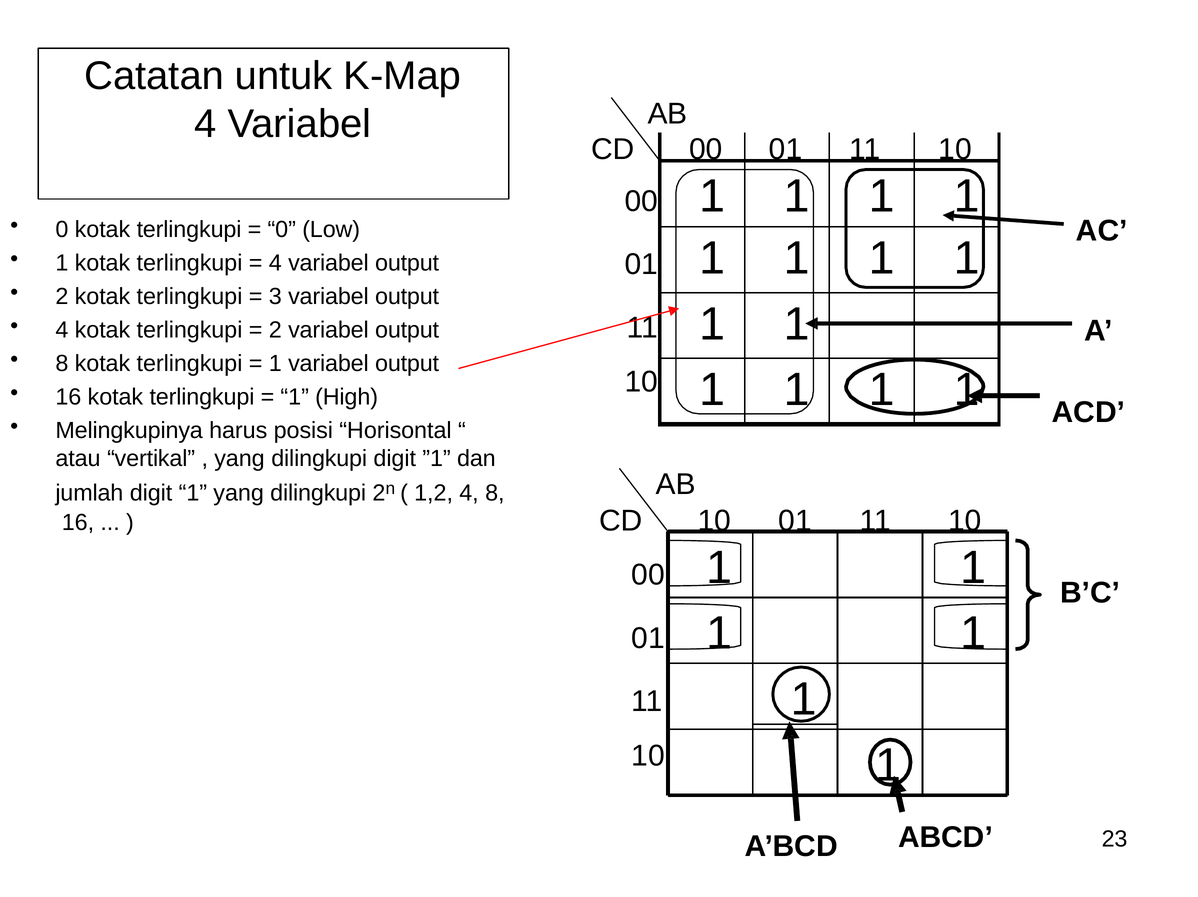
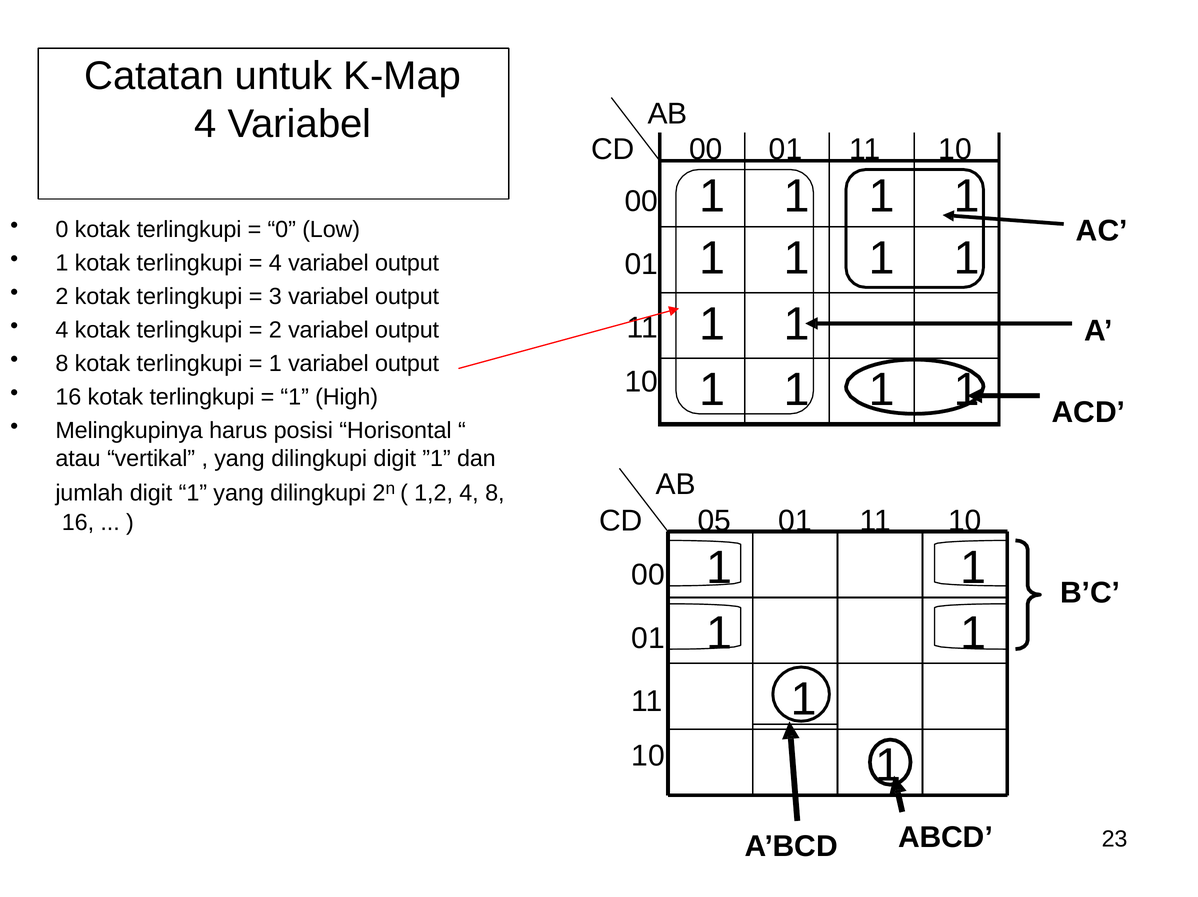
CD 10: 10 -> 05
